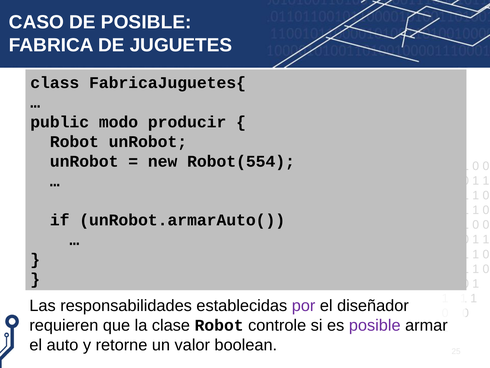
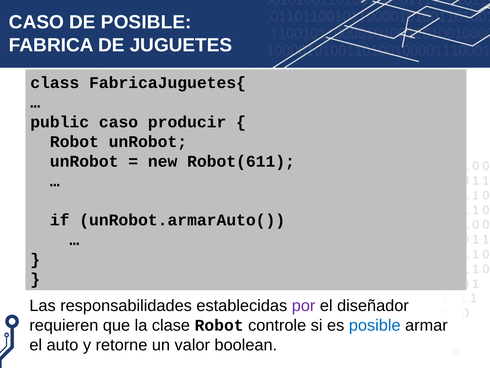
public modo: modo -> caso
Robot(554: Robot(554 -> Robot(611
posible at (375, 325) colour: purple -> blue
